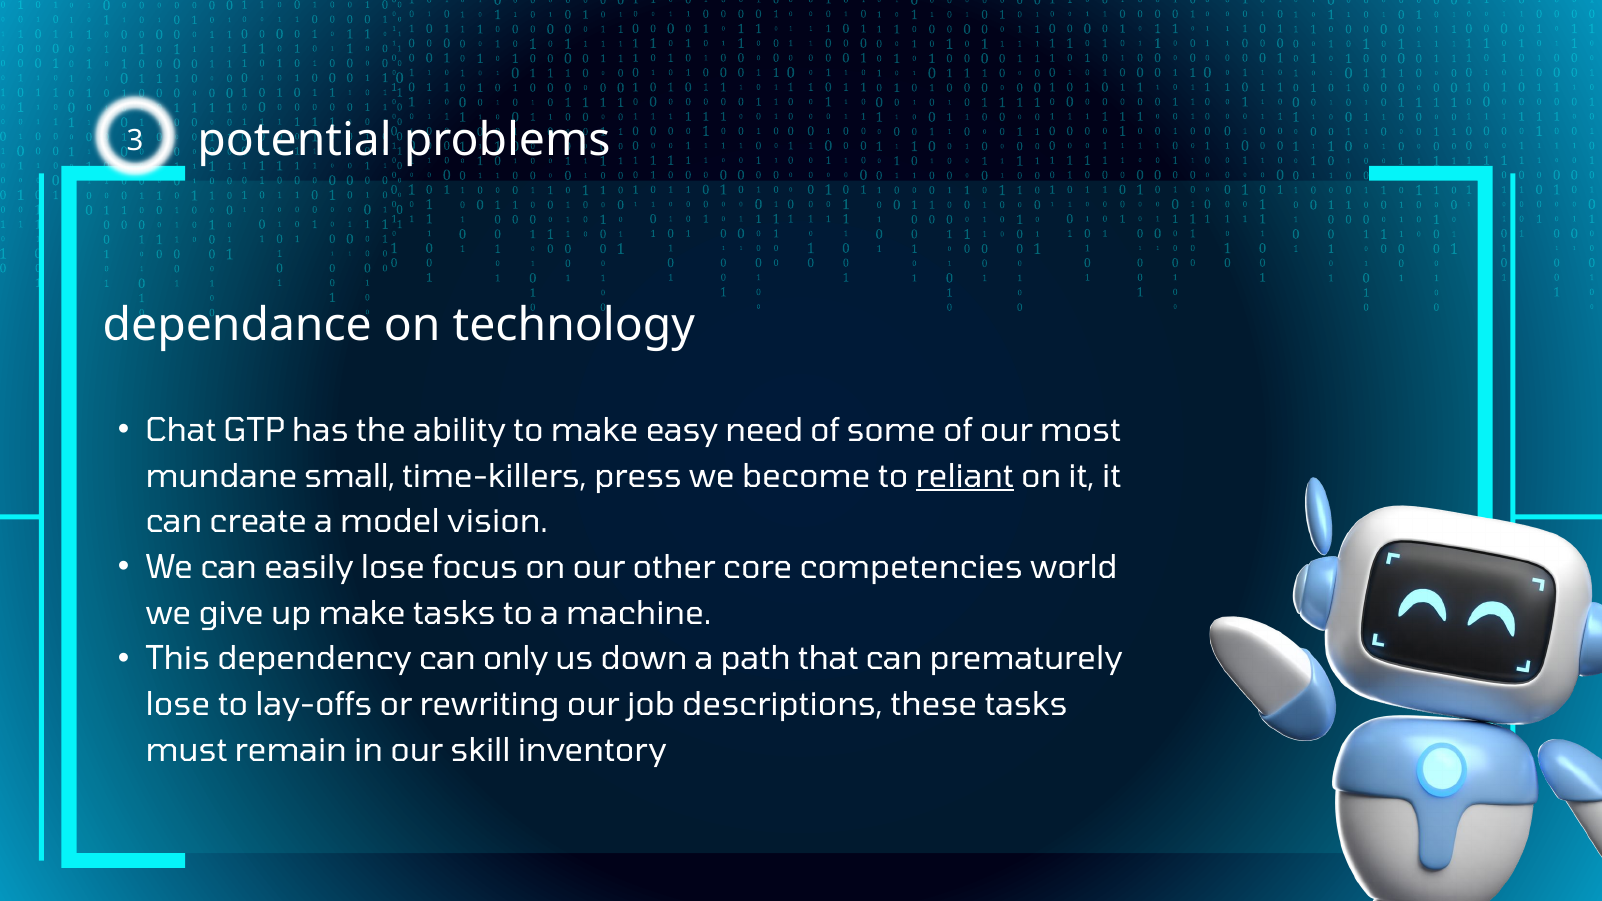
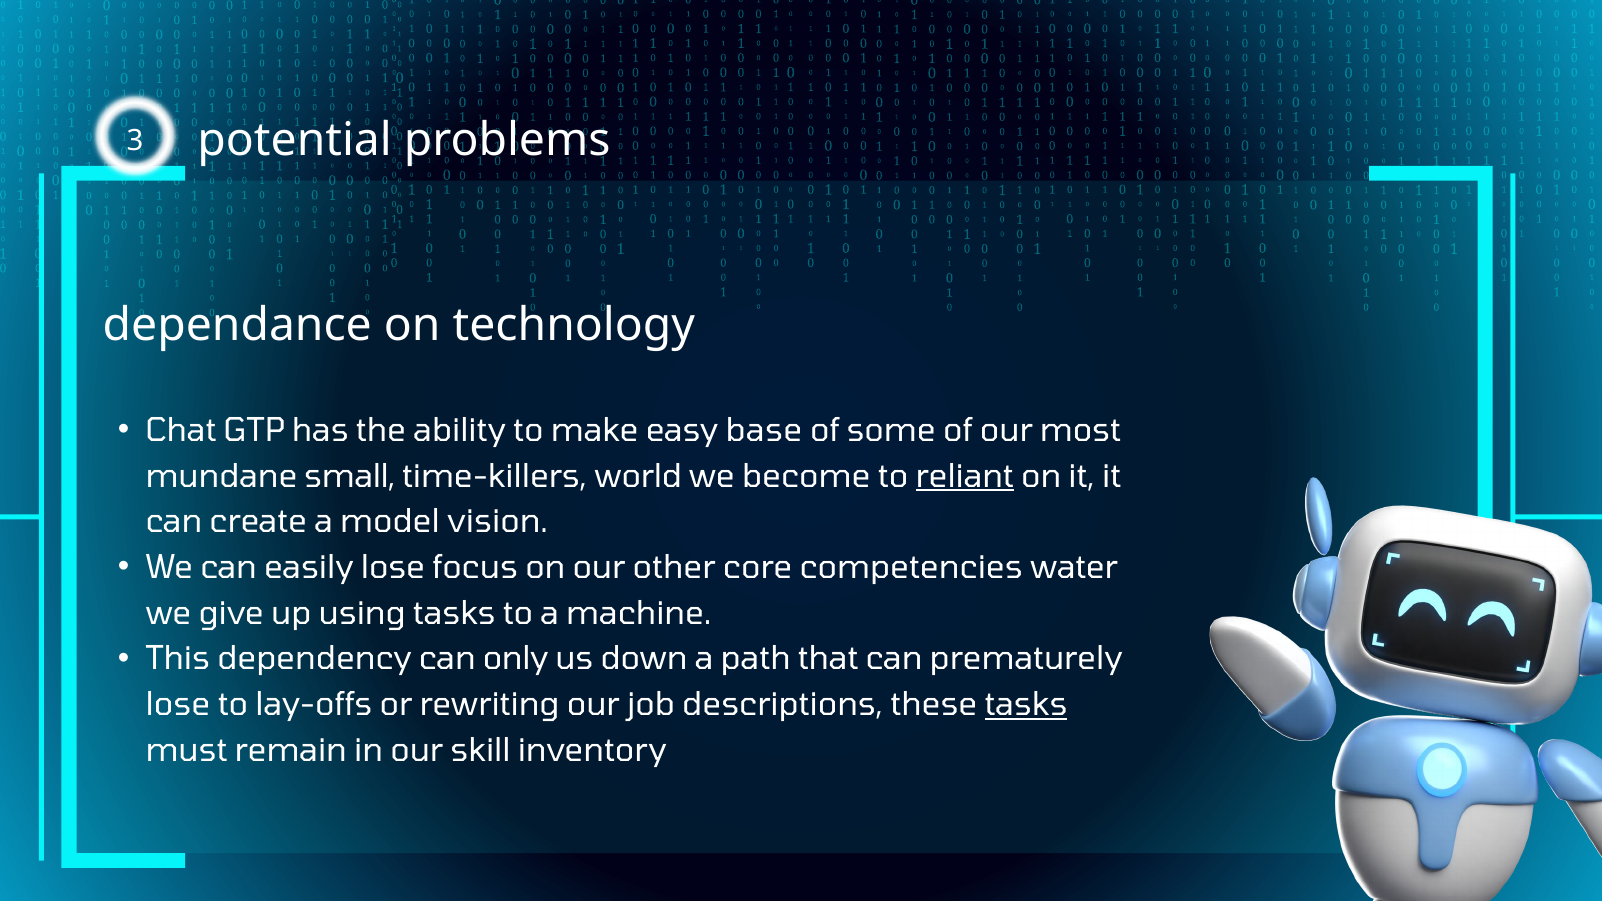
need: need -> base
press: press -> world
world: world -> water
up make: make -> using
tasks at (1026, 705) underline: none -> present
